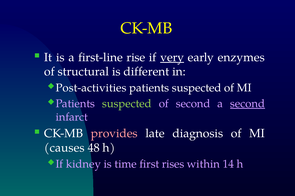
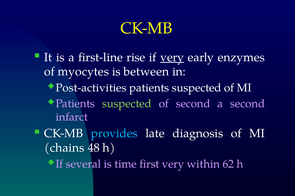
structural: structural -> myocytes
different: different -> between
second at (248, 104) underline: present -> none
provides colour: pink -> light blue
causes: causes -> chains
kidney: kidney -> several
first rises: rises -> very
14: 14 -> 62
